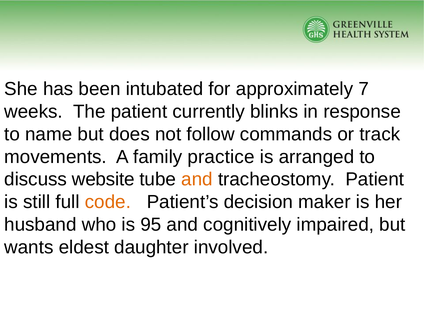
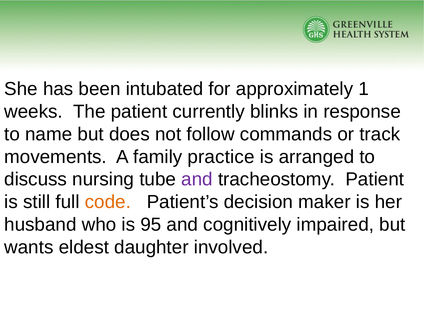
7: 7 -> 1
website: website -> nursing
and at (197, 179) colour: orange -> purple
